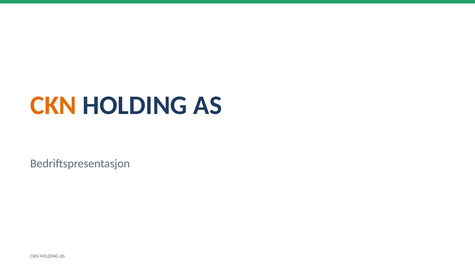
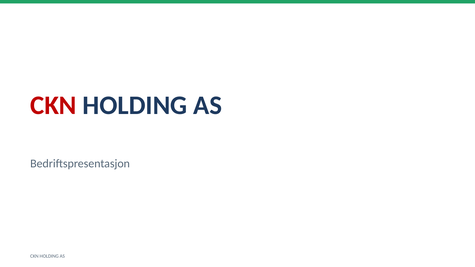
CKN at (53, 105) colour: orange -> red
